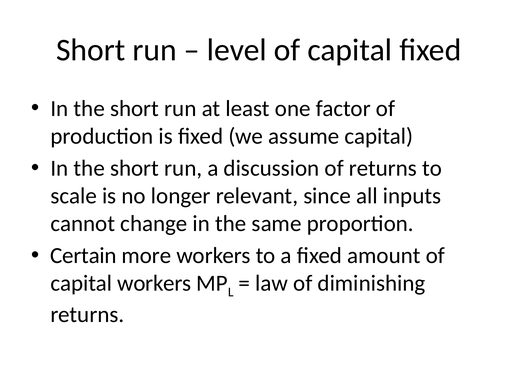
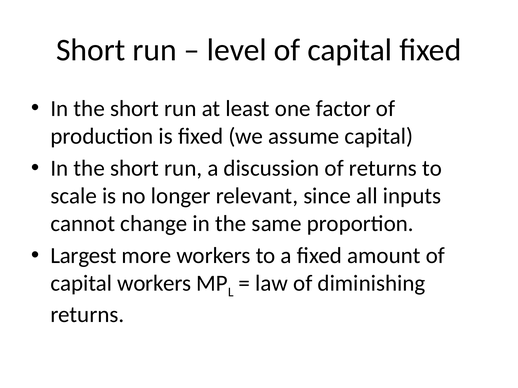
Certain: Certain -> Largest
